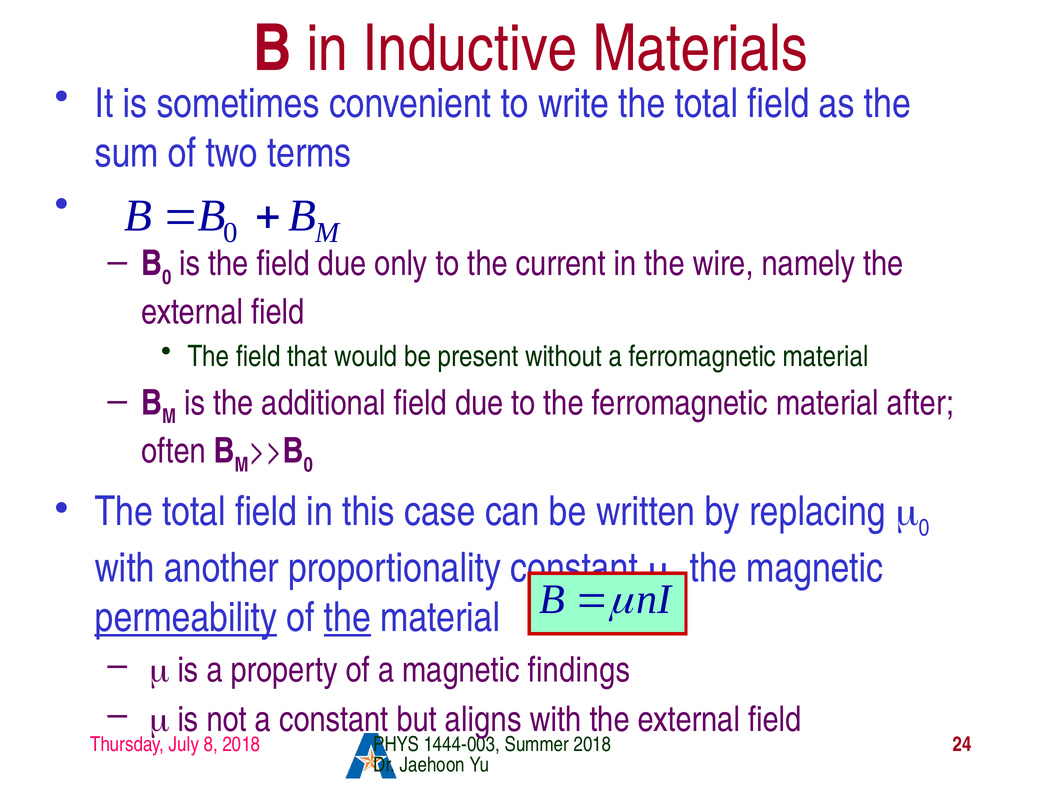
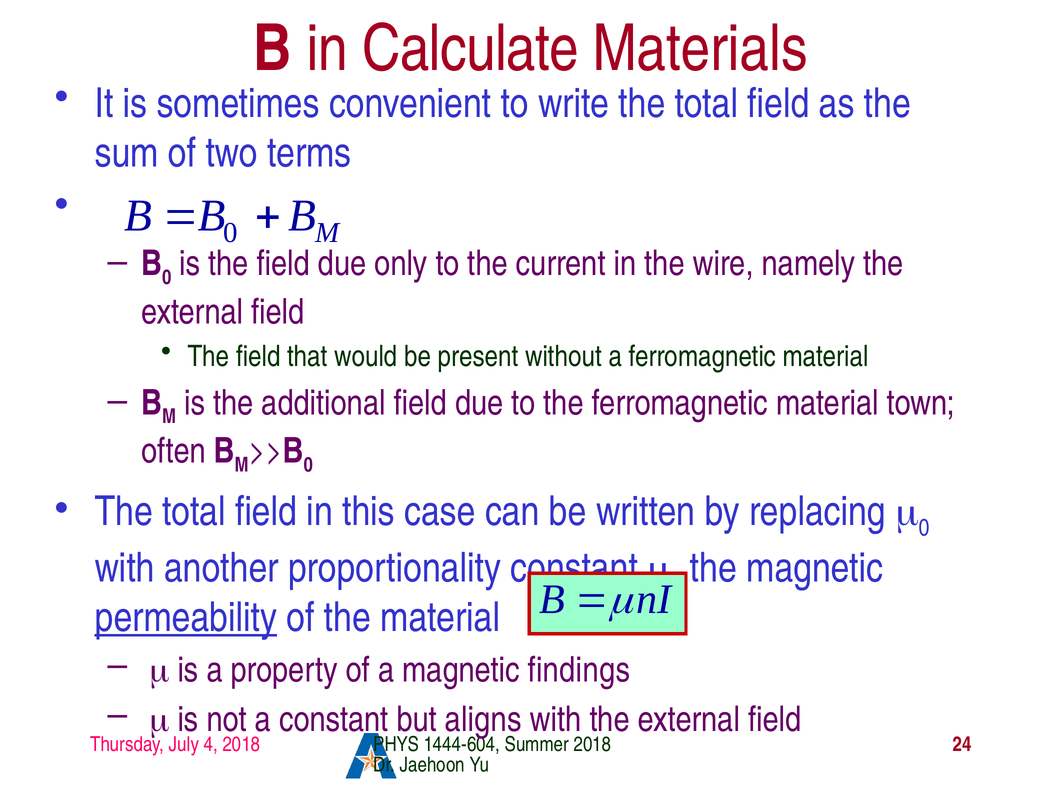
Inductive: Inductive -> Calculate
after: after -> town
the at (347, 618) underline: present -> none
8: 8 -> 4
1444-003: 1444-003 -> 1444-604
